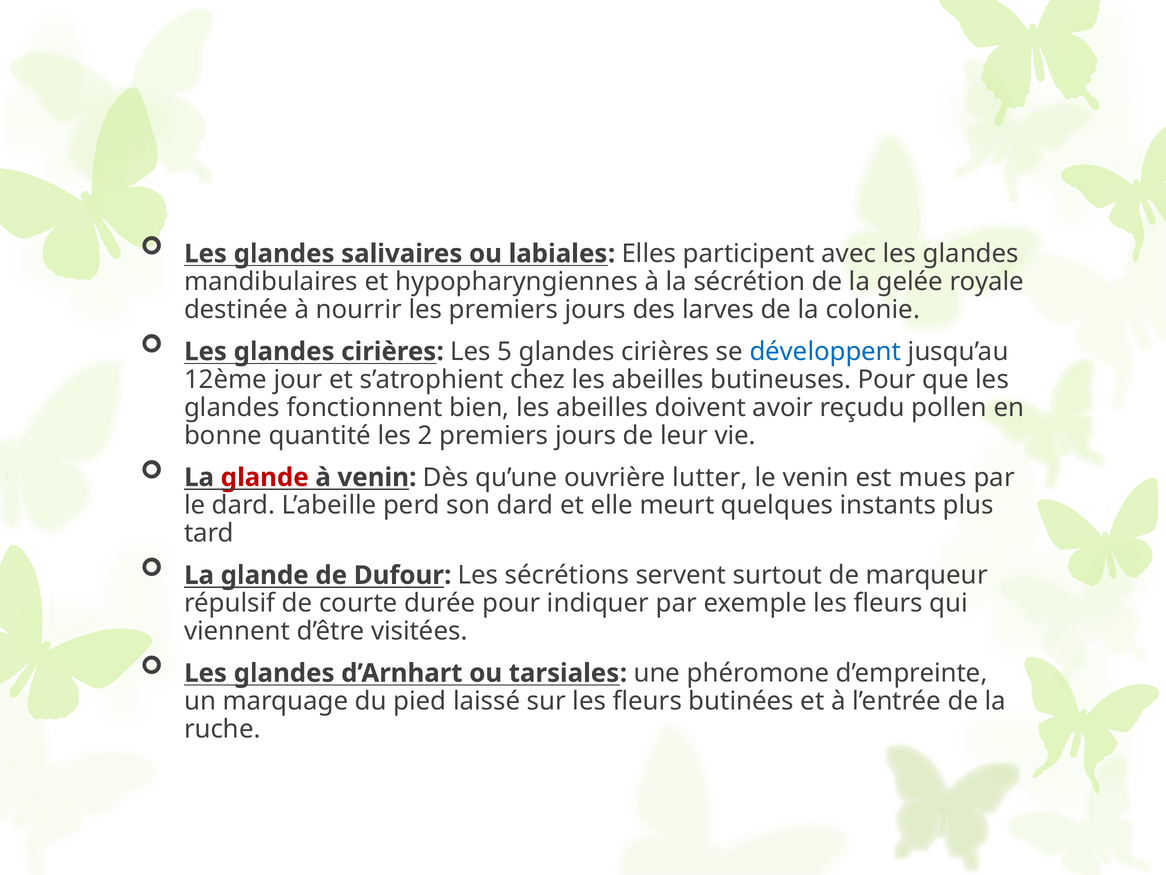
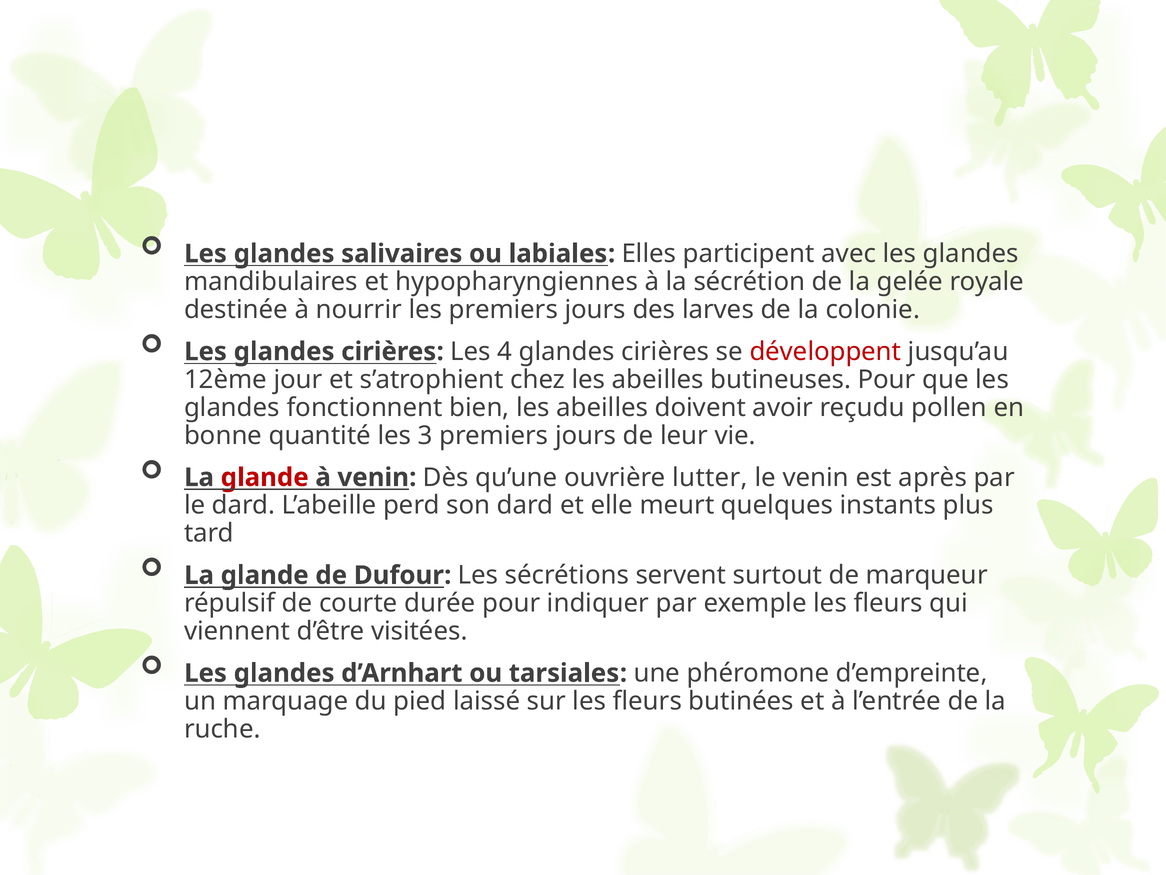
5: 5 -> 4
développent colour: blue -> red
2: 2 -> 3
mues: mues -> après
